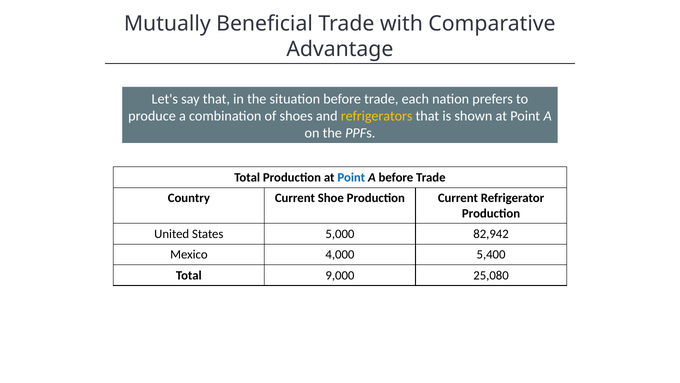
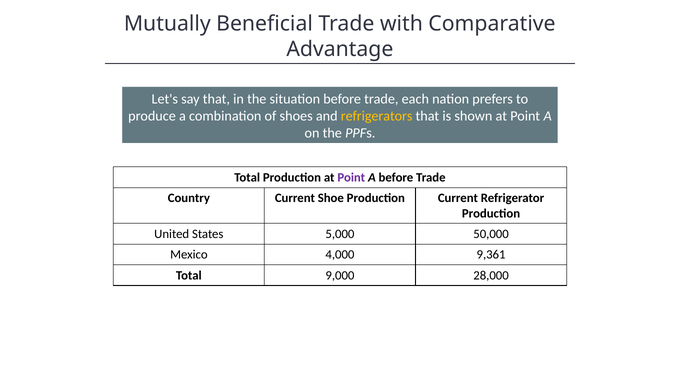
Point at (351, 177) colour: blue -> purple
82,942: 82,942 -> 50,000
5,400: 5,400 -> 9,361
25,080: 25,080 -> 28,000
